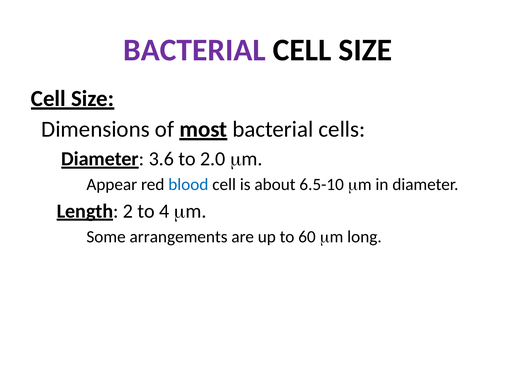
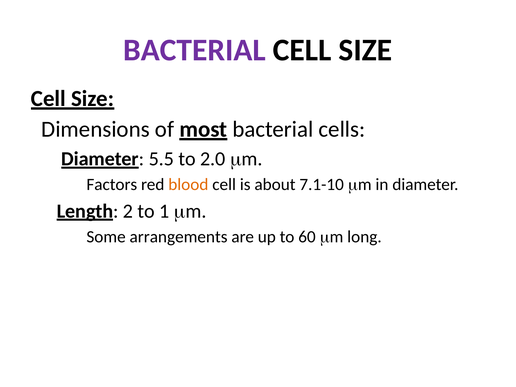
3.6: 3.6 -> 5.5
Appear: Appear -> Factors
blood colour: blue -> orange
6.5-10: 6.5-10 -> 7.1-10
4: 4 -> 1
